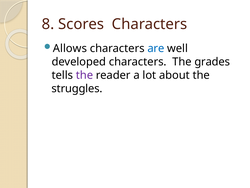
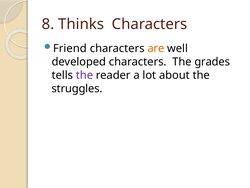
Scores: Scores -> Thinks
Allows: Allows -> Friend
are colour: blue -> orange
